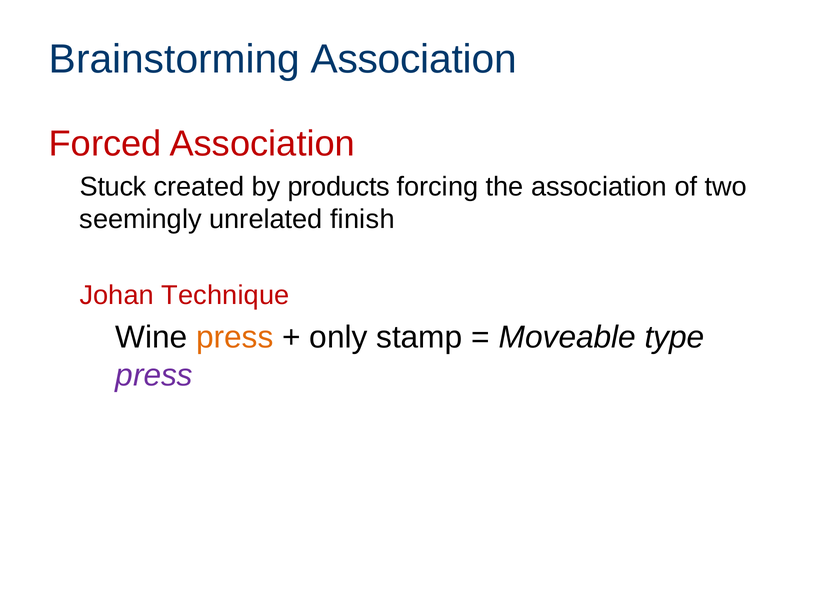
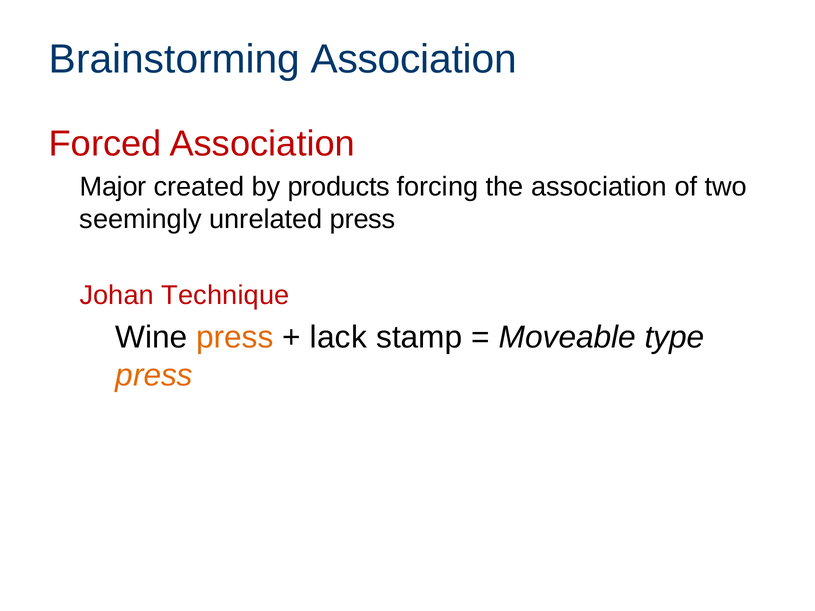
Stuck: Stuck -> Major
unrelated finish: finish -> press
only: only -> lack
press at (154, 375) colour: purple -> orange
